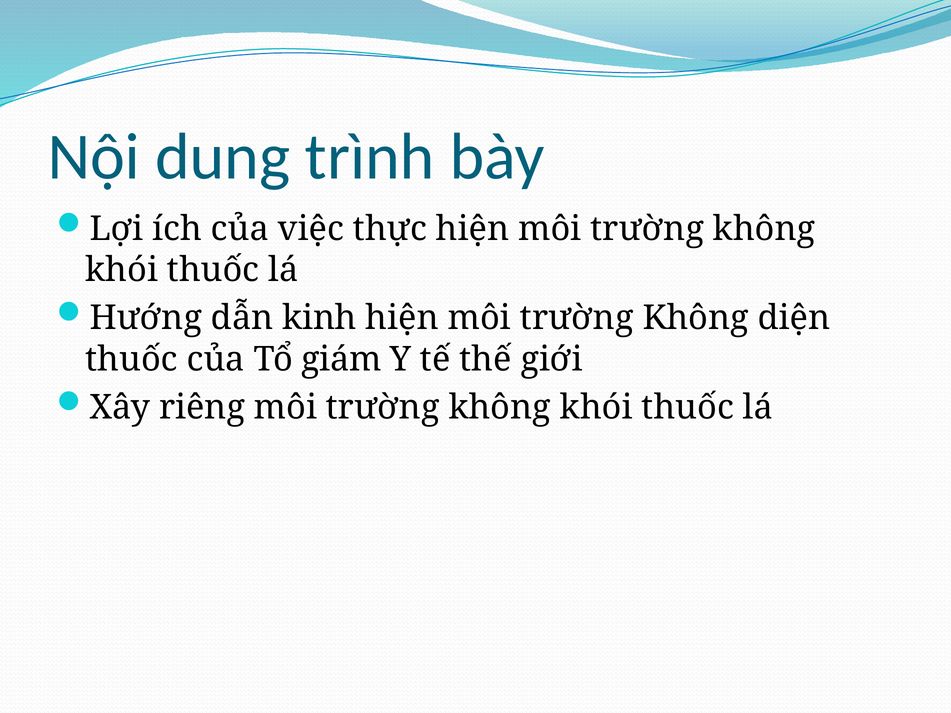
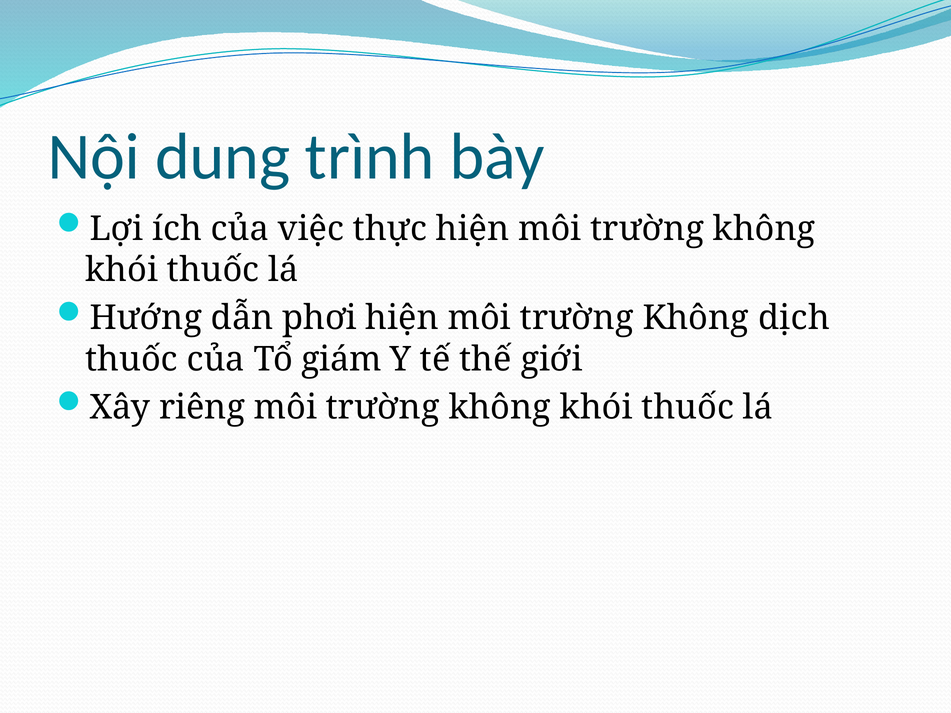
kinh: kinh -> phơi
diện: diện -> dịch
